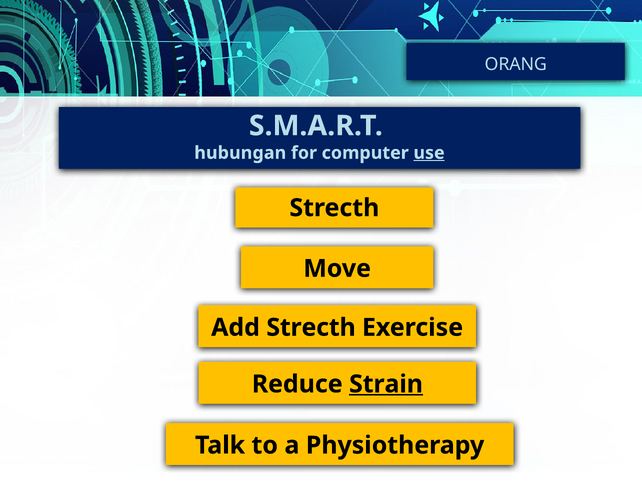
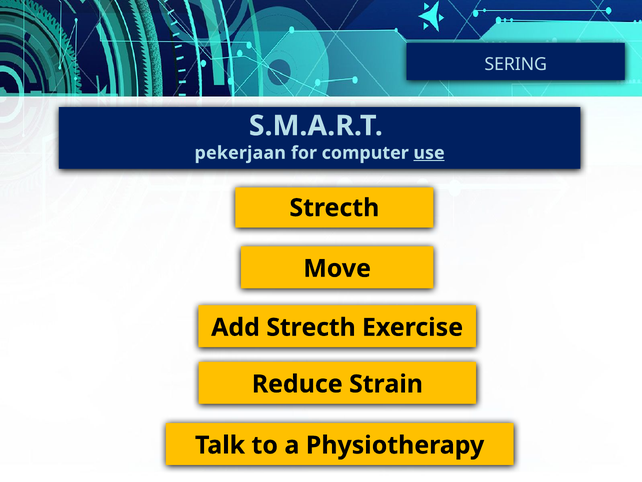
ORANG: ORANG -> SERING
hubungan: hubungan -> pekerjaan
Strain underline: present -> none
